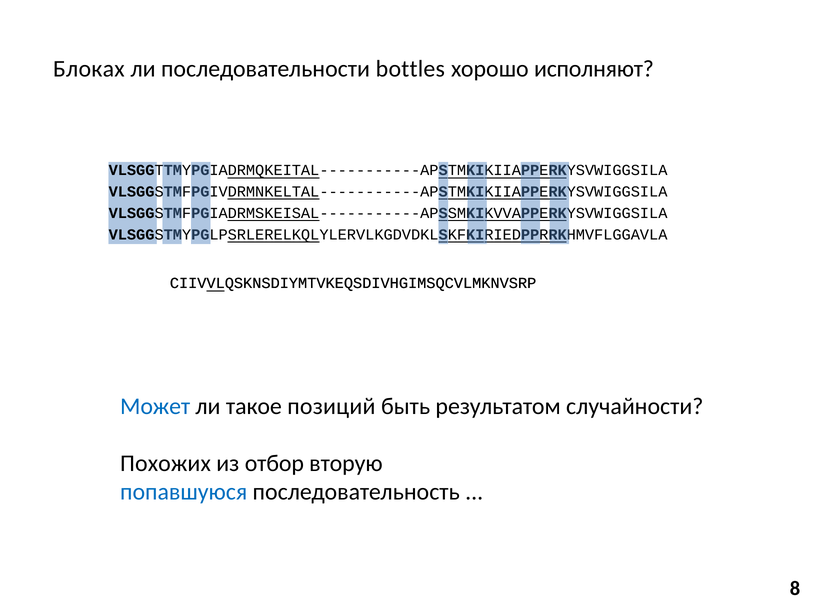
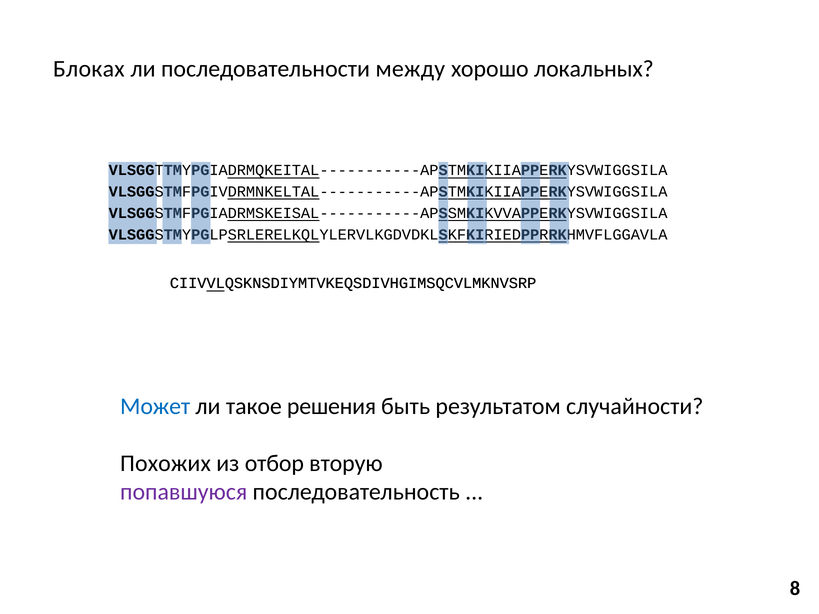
bottles: bottles -> между
исполняют: исполняют -> локальных
позиций: позиций -> решения
попавшуюся colour: blue -> purple
